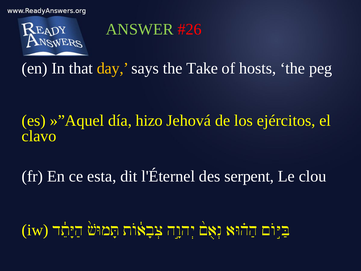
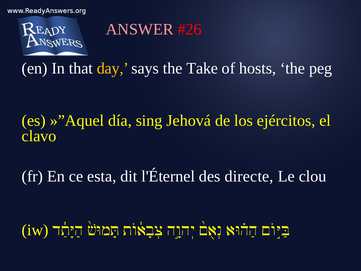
ANSWER colour: light green -> pink
hizo: hizo -> sing
serpent: serpent -> directe
